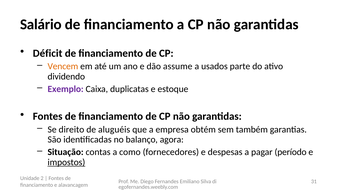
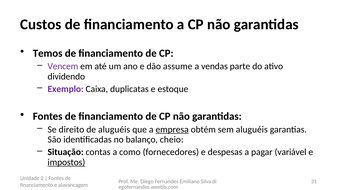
Salário: Salário -> Custos
Déficit: Déficit -> Temos
Vencem colour: orange -> purple
usados: usados -> vendas
empresa underline: none -> present
sem também: também -> aluguéis
agora: agora -> cheio
período: período -> variável
